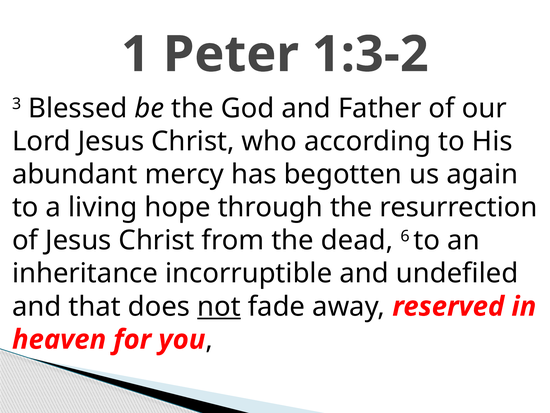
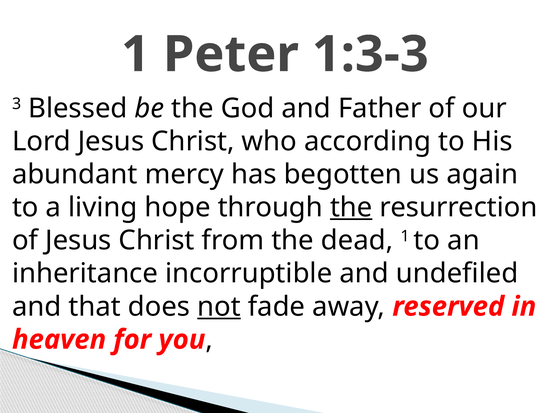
1:3-2: 1:3-2 -> 1:3-3
the at (351, 207) underline: none -> present
dead 6: 6 -> 1
